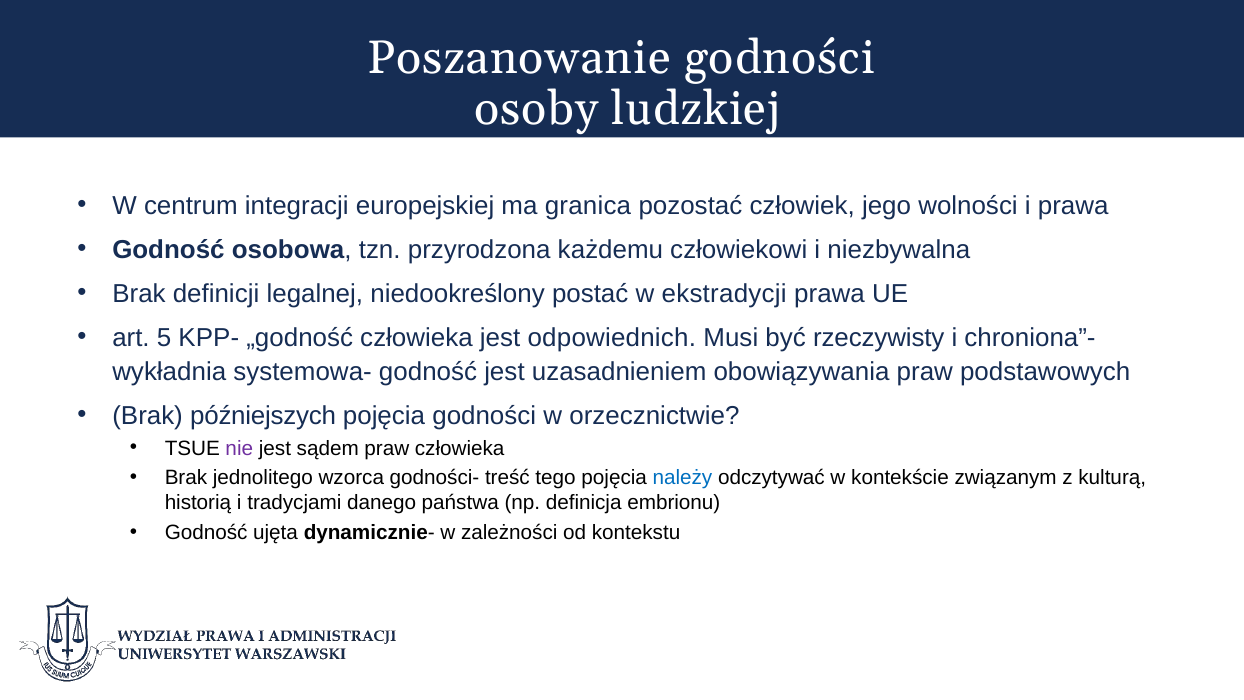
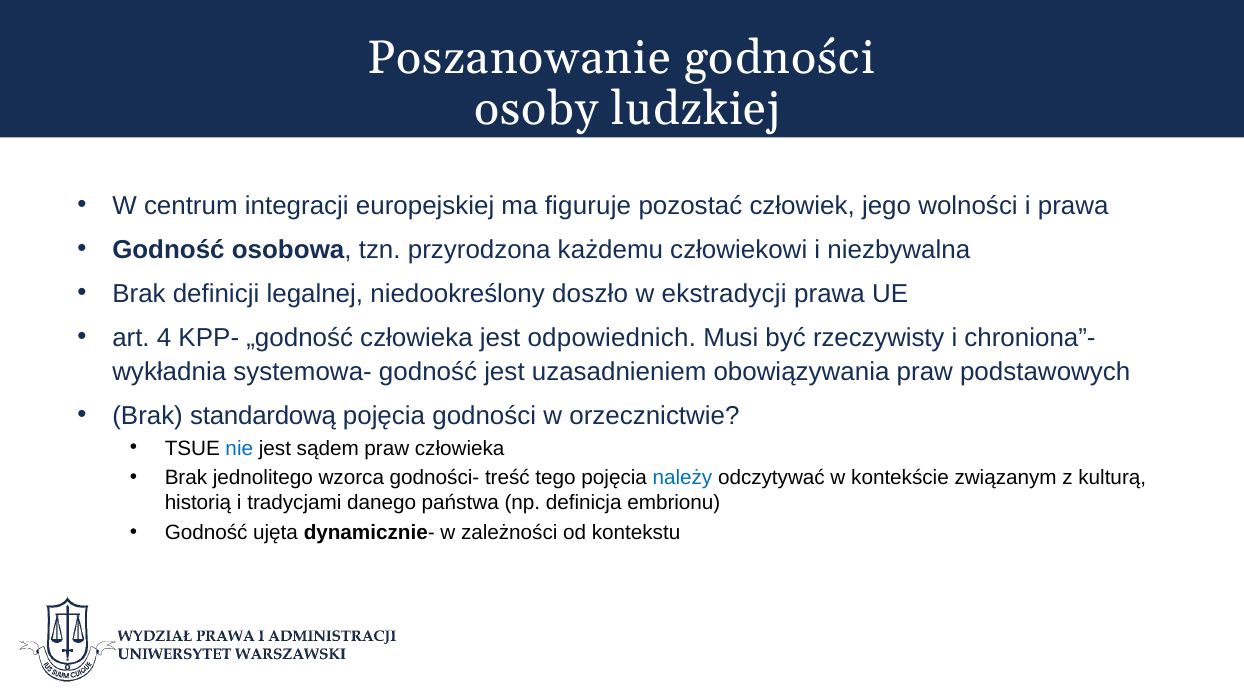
granica: granica -> figuruje
postać: postać -> doszło
5: 5 -> 4
późniejszych: późniejszych -> standardową
nie colour: purple -> blue
